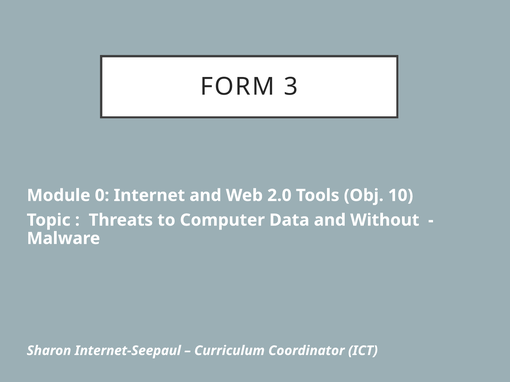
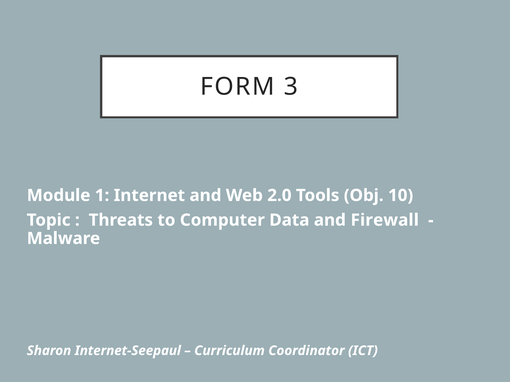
0: 0 -> 1
Without: Without -> Firewall
